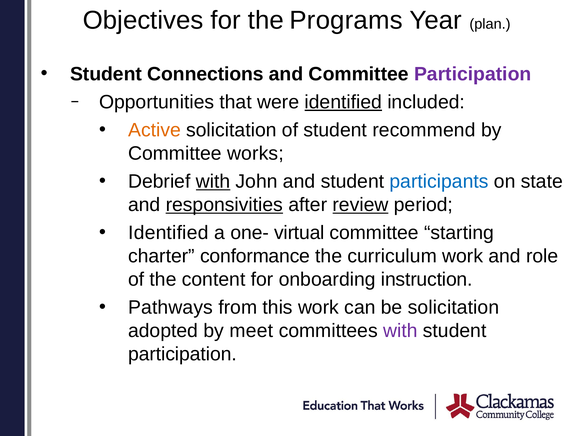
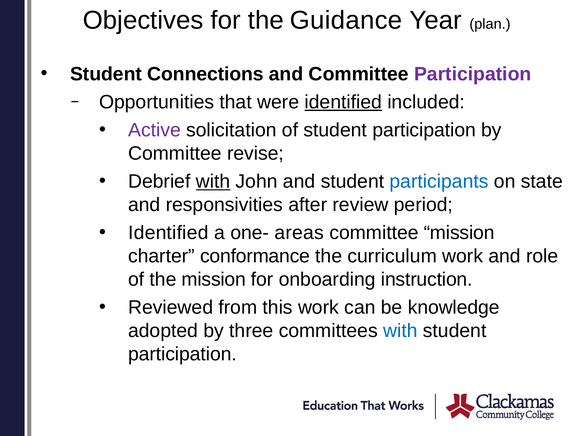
Programs: Programs -> Guidance
Active colour: orange -> purple
of student recommend: recommend -> participation
works: works -> revise
responsivities underline: present -> none
review underline: present -> none
virtual: virtual -> areas
committee starting: starting -> mission
the content: content -> mission
Pathways: Pathways -> Reviewed
be solicitation: solicitation -> knowledge
meet: meet -> three
with at (400, 331) colour: purple -> blue
